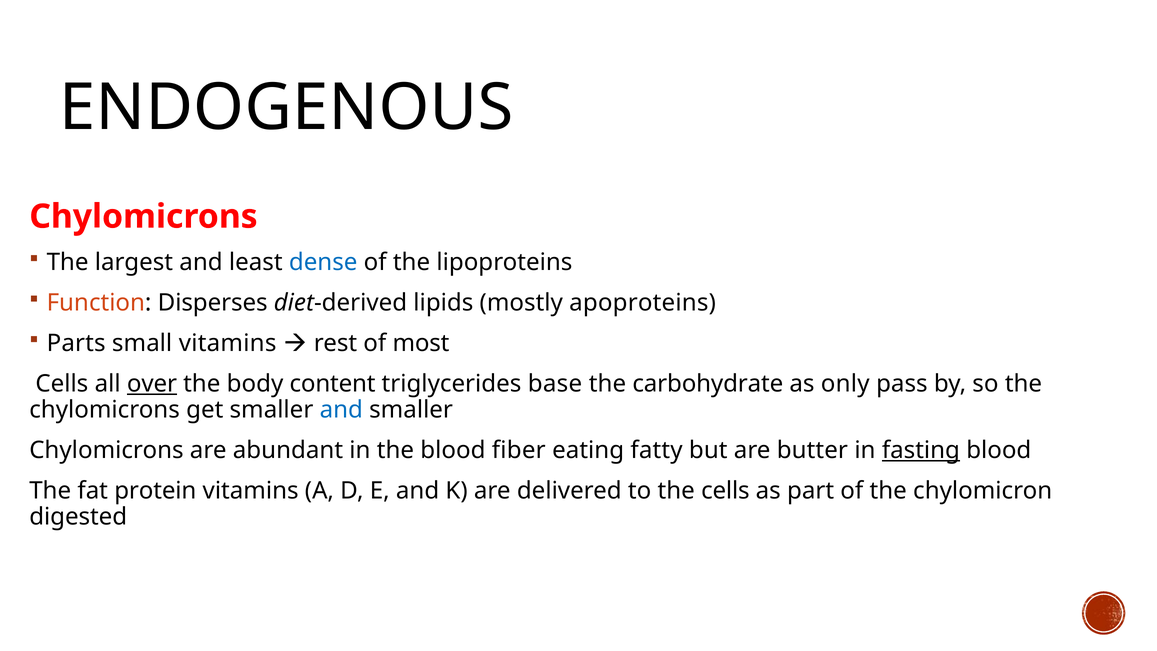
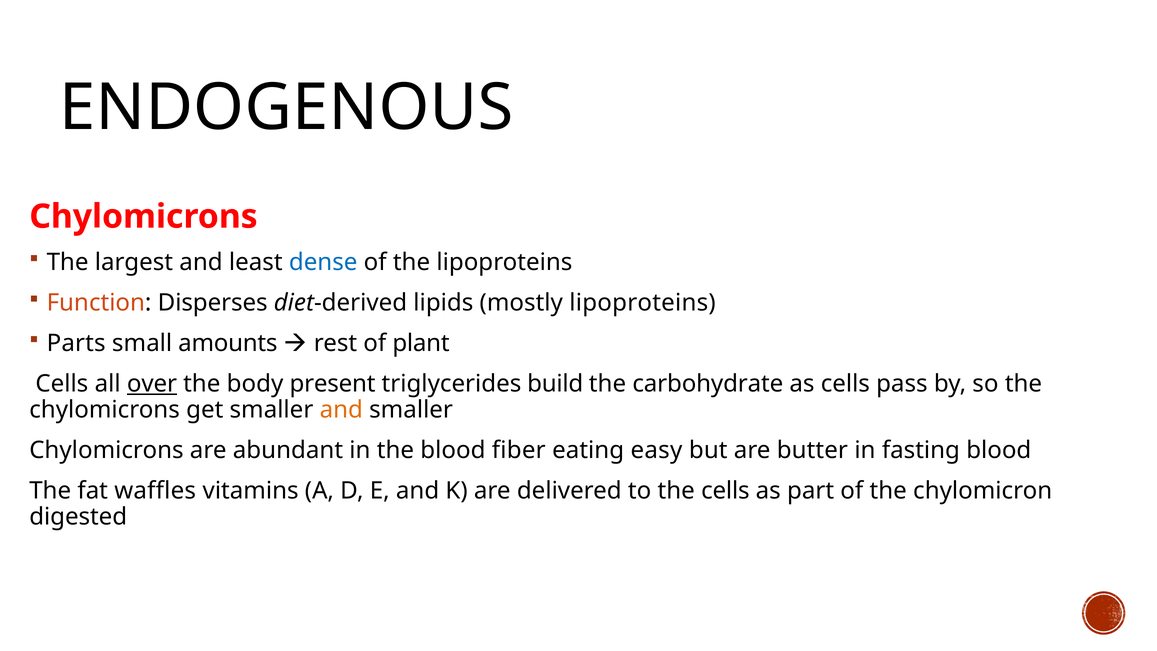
mostly apoproteins: apoproteins -> lipoproteins
small vitamins: vitamins -> amounts
most: most -> plant
content: content -> present
base: base -> build
as only: only -> cells
and at (341, 410) colour: blue -> orange
fatty: fatty -> easy
fasting underline: present -> none
protein: protein -> waffles
